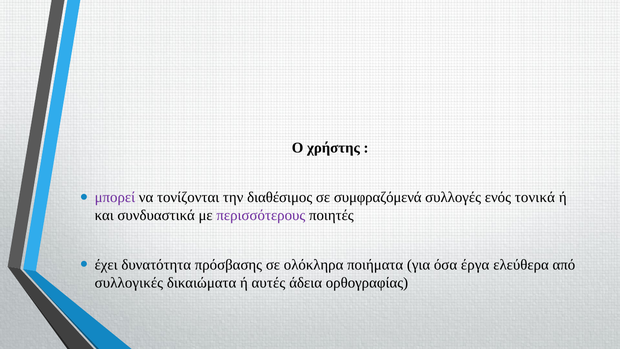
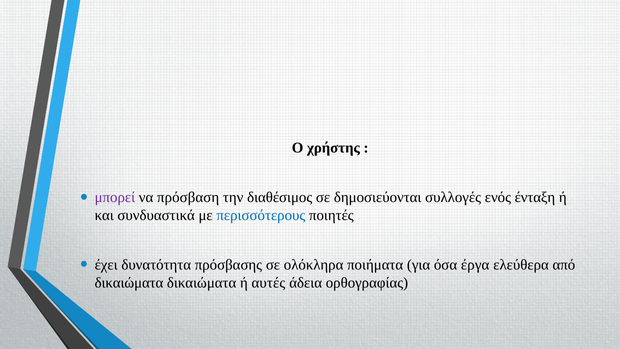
τονίζονται: τονίζονται -> πρόσβαση
συμφραζόμενά: συμφραζόμενά -> δημοσιεύονται
τονικά: τονικά -> ένταξη
περισσότερους colour: purple -> blue
συλλογικές at (129, 283): συλλογικές -> δικαιώματα
